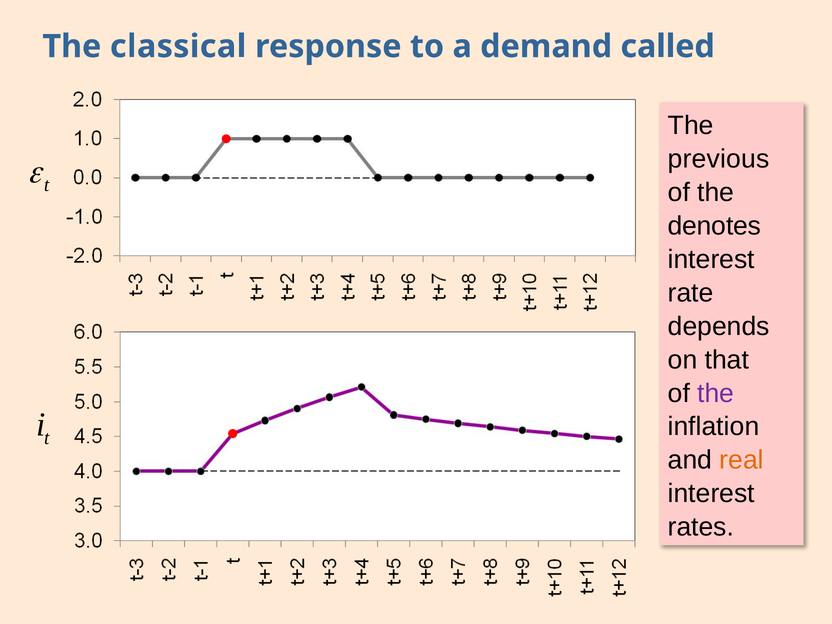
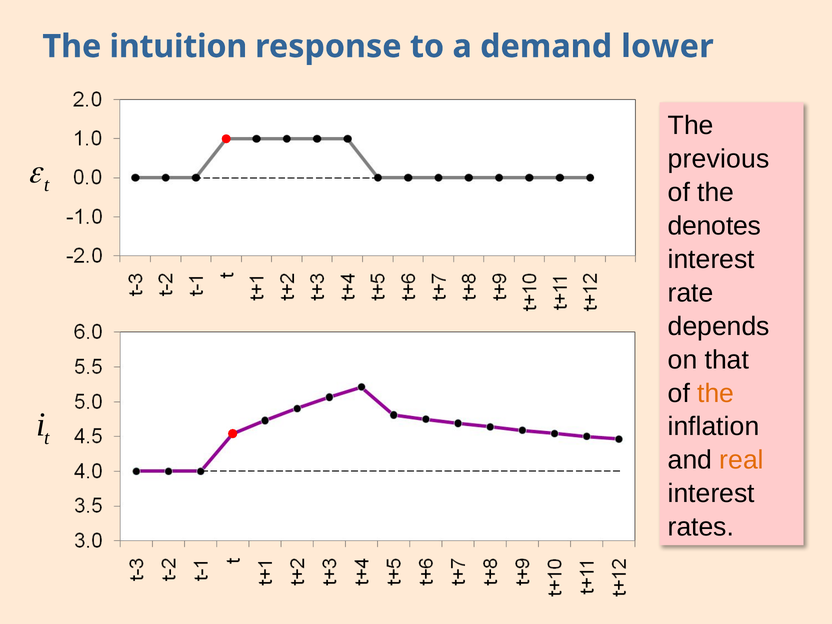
classical: classical -> intuition
called: called -> lower
the at (716, 393) colour: purple -> orange
